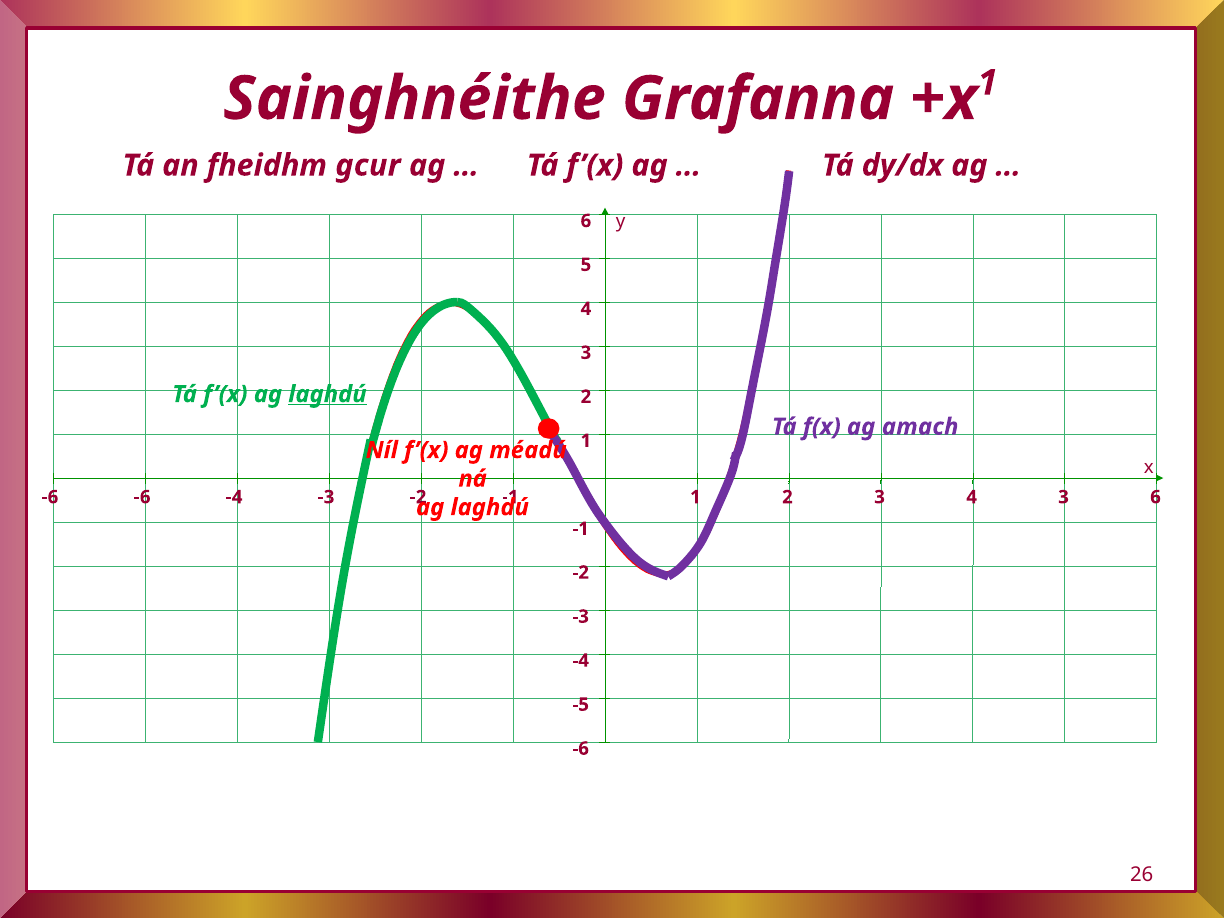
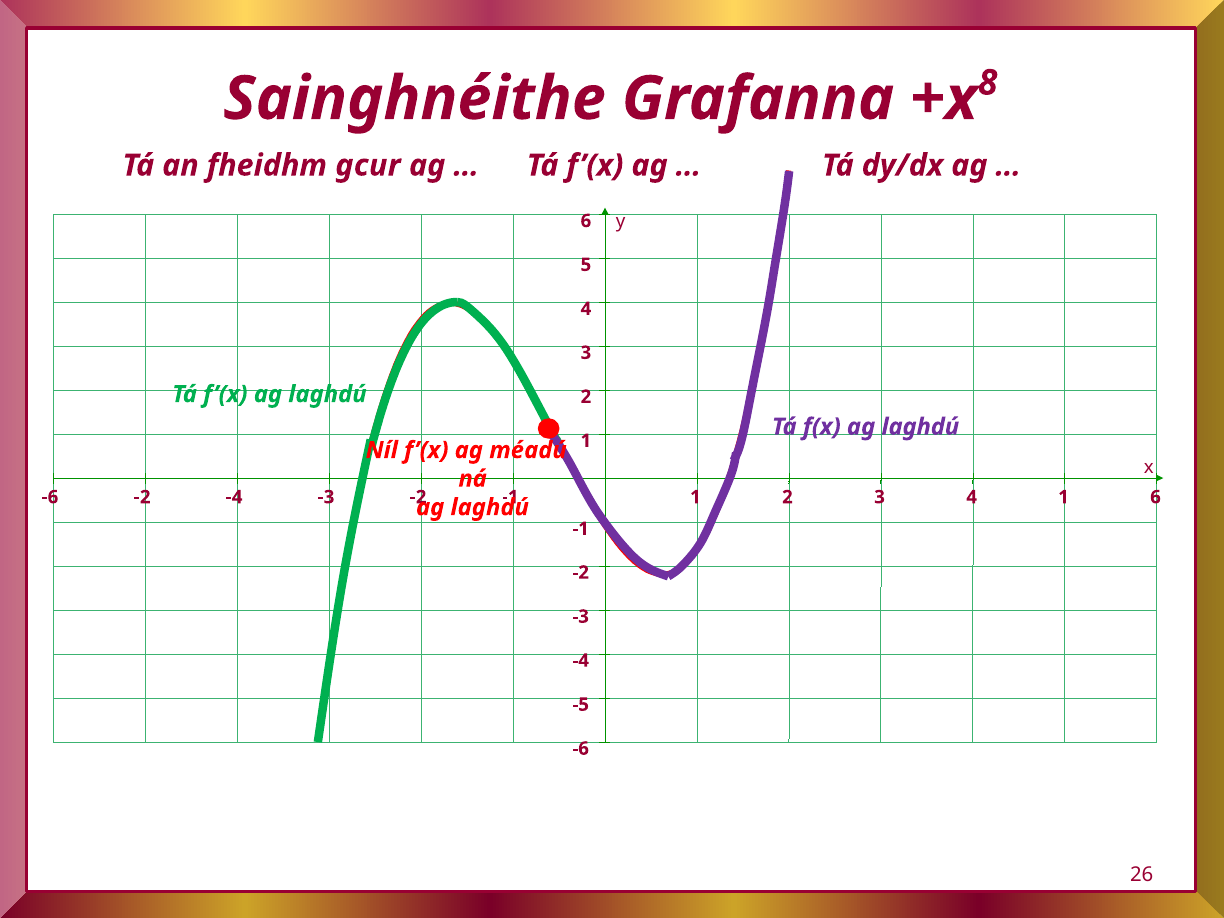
1 at (988, 83): 1 -> 8
laghdú at (327, 394) underline: present -> none
f(x ag amach: amach -> laghdú
-6 -6: -6 -> -2
4 3: 3 -> 1
